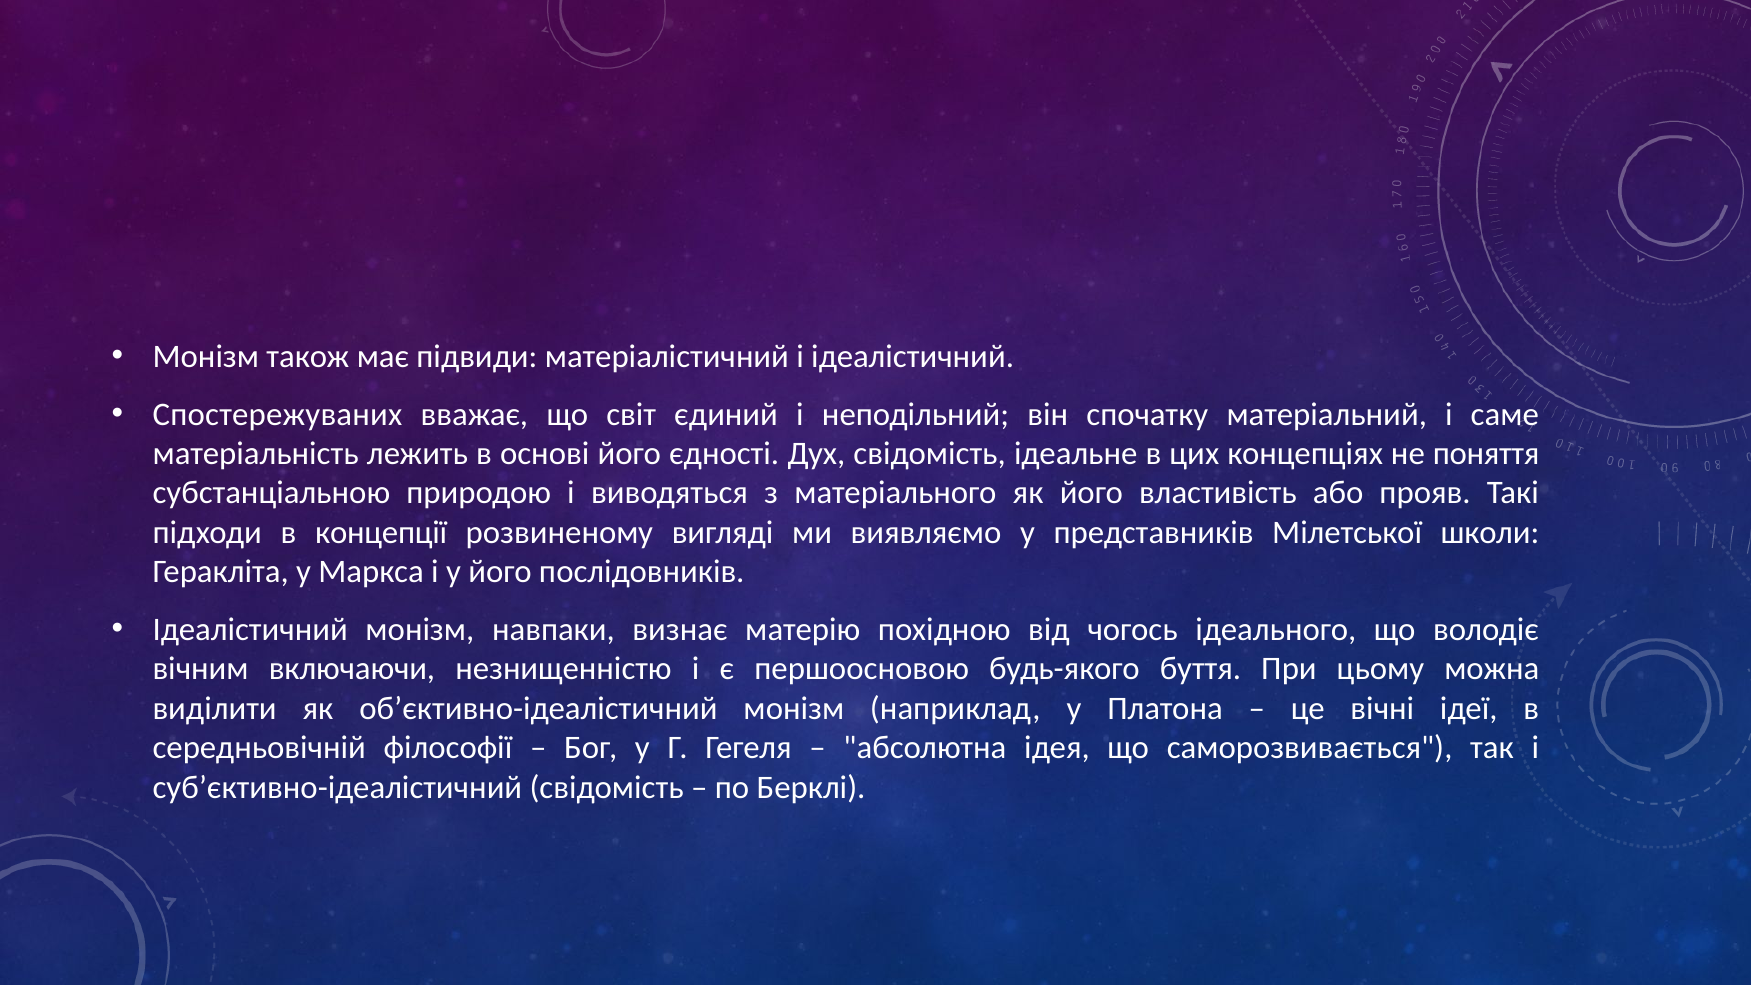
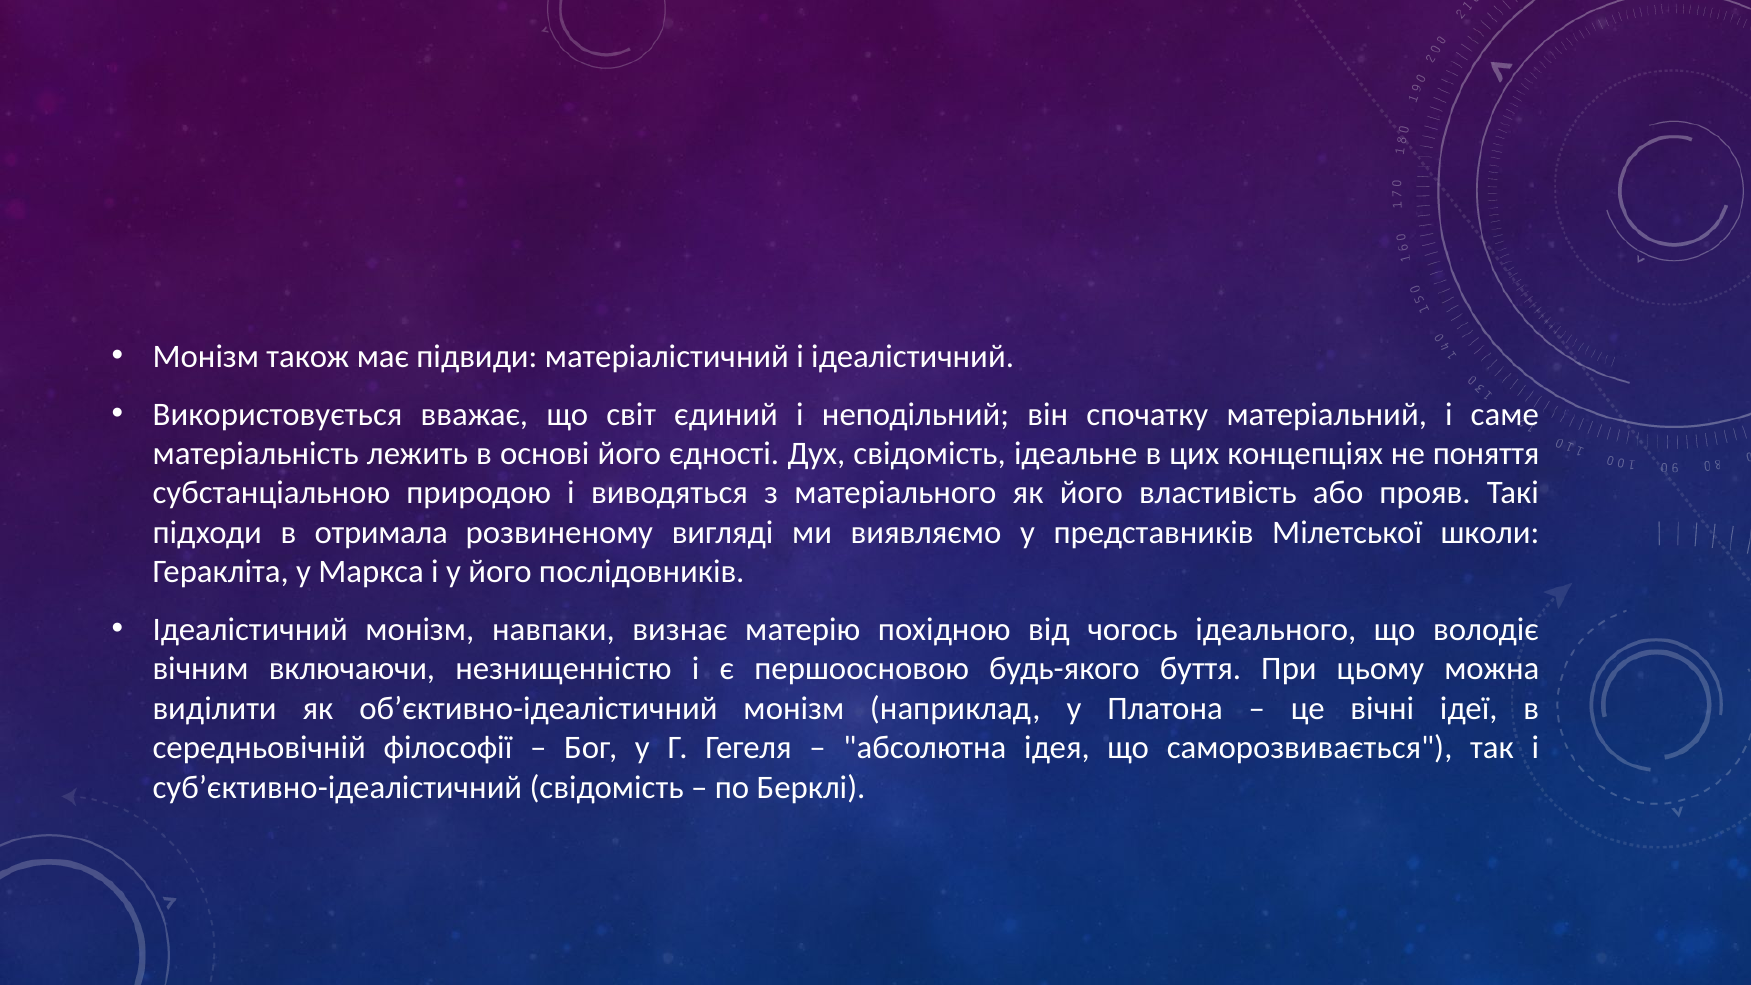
Спостережуваних: Спостережуваних -> Використовується
концепції: концепції -> отримала
